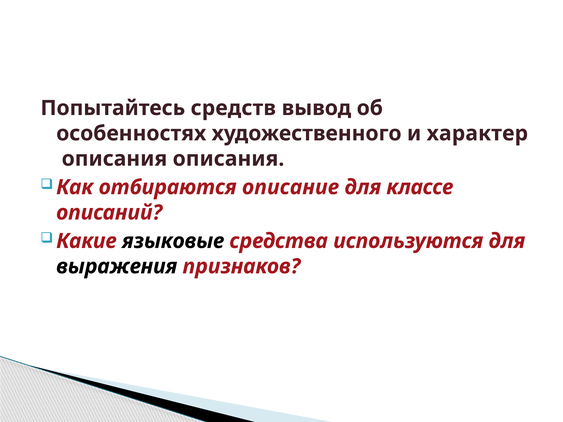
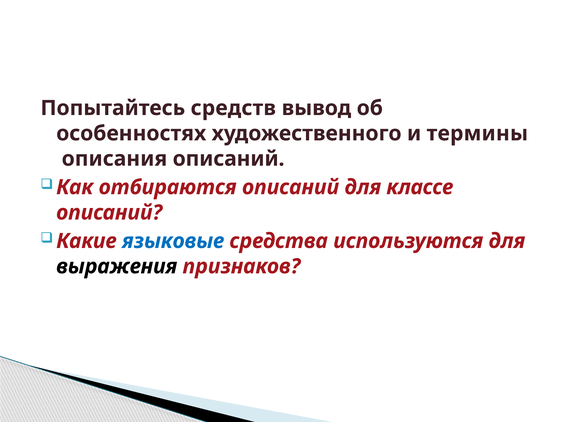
характер: характер -> термины
описания описания: описания -> описаний
отбираются описание: описание -> описаний
языковые colour: black -> blue
